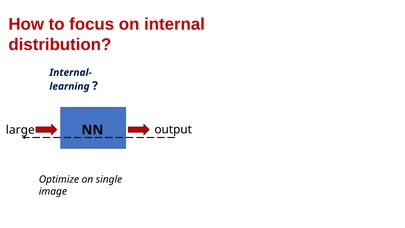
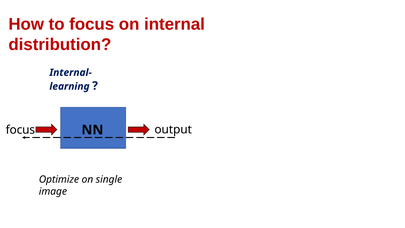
large at (20, 130): large -> focus
